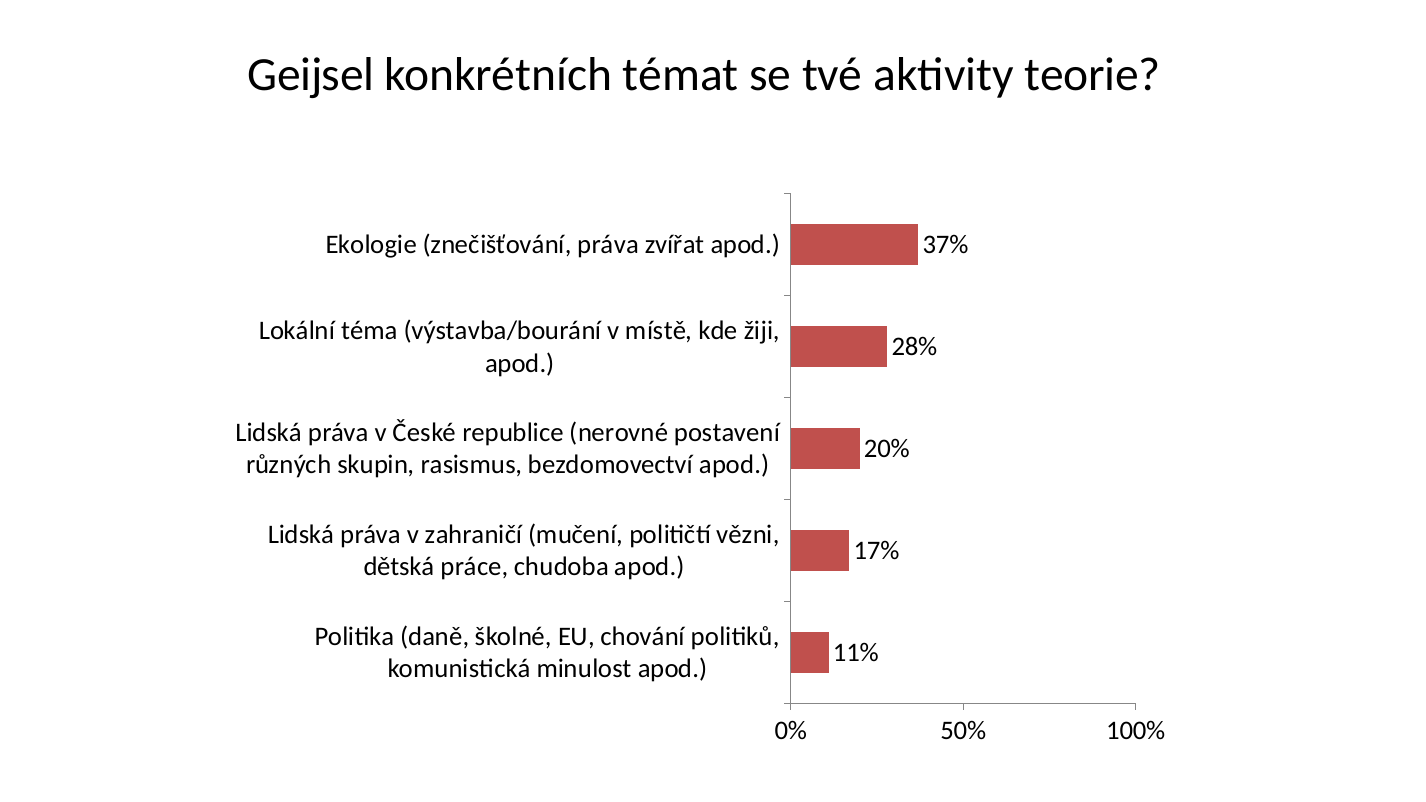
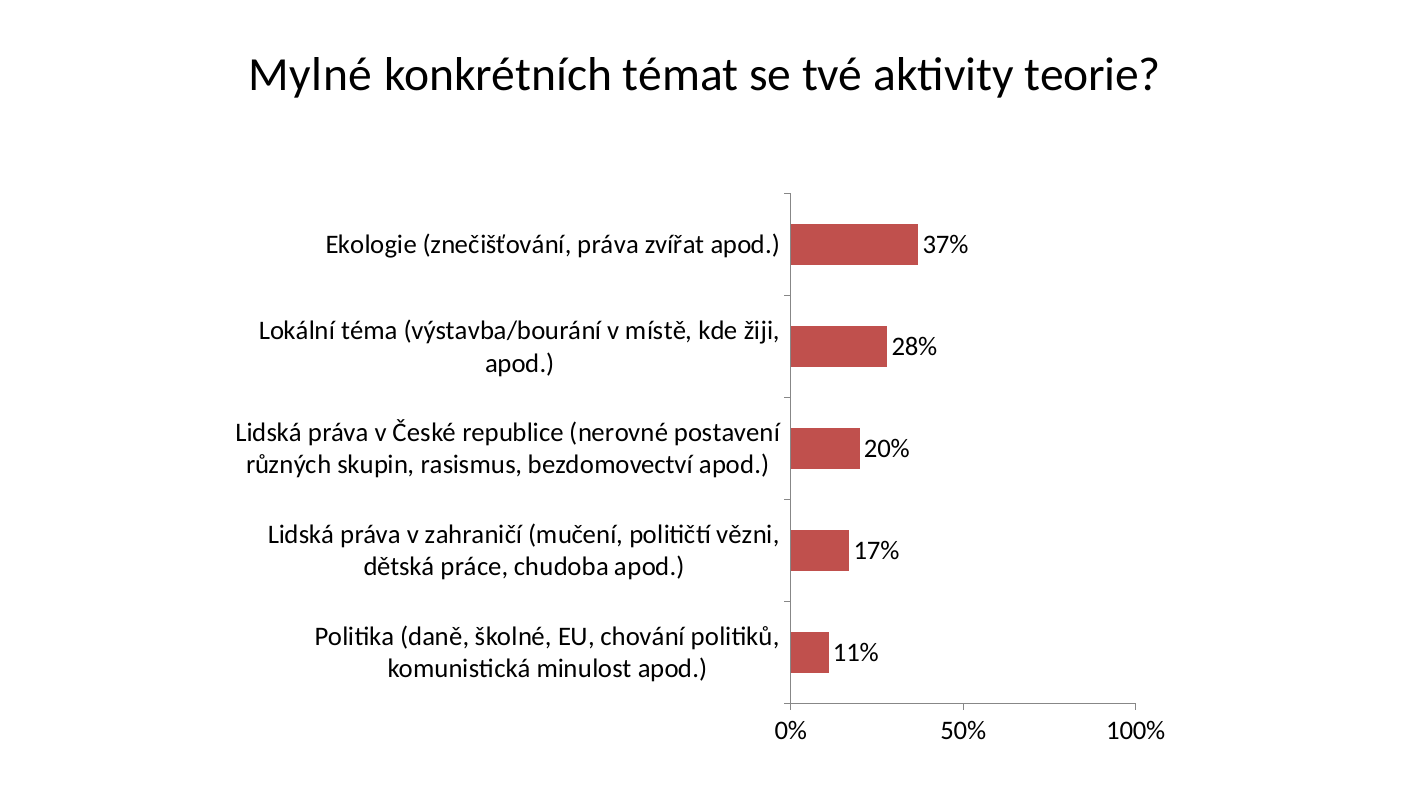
Geijsel: Geijsel -> Mylné
